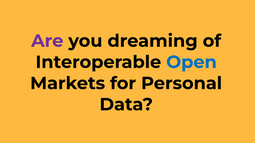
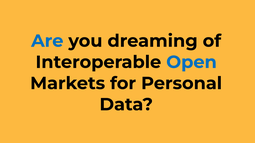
Are colour: purple -> blue
